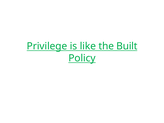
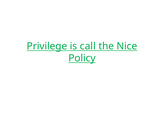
like: like -> call
Built: Built -> Nice
